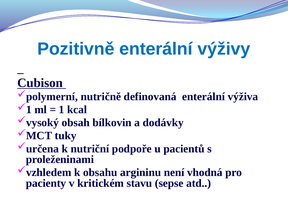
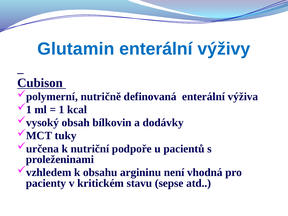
Pozitivně: Pozitivně -> Glutamin
